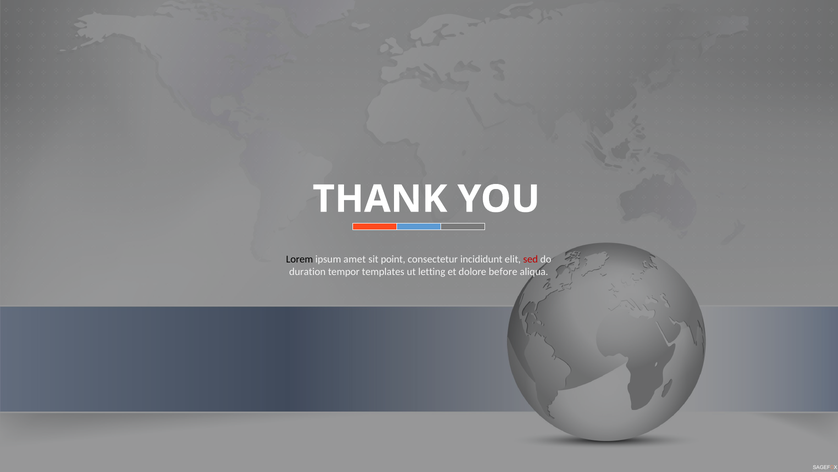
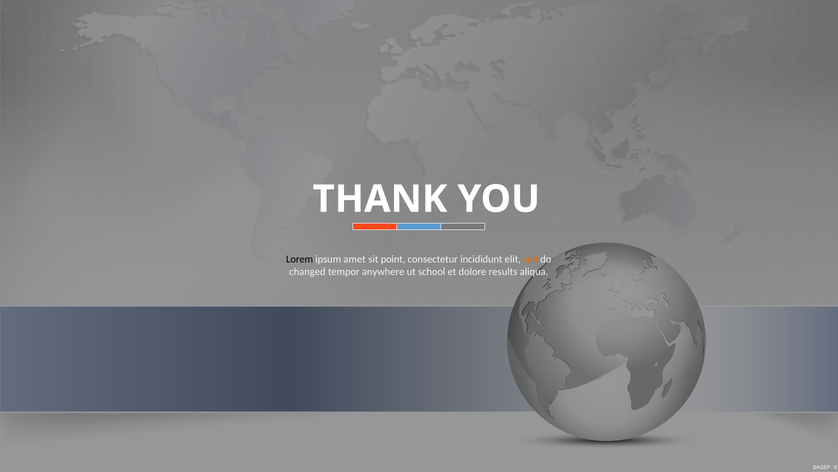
sed colour: red -> orange
duration: duration -> changed
templates: templates -> anywhere
letting: letting -> school
before: before -> results
